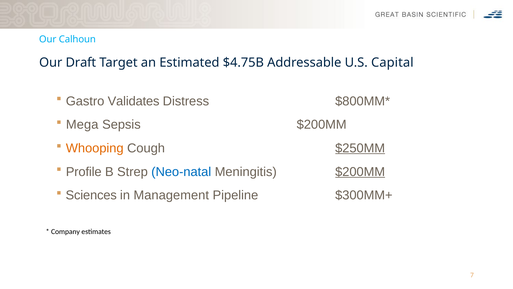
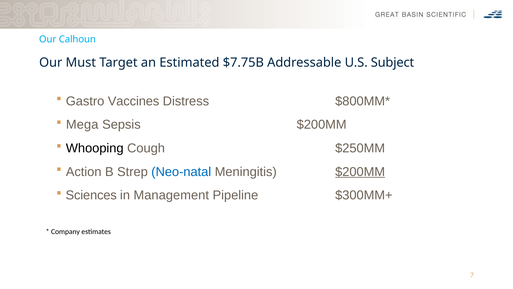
Draft: Draft -> Must
$4.75B: $4.75B -> $7.75B
Capital: Capital -> Subject
Validates: Validates -> Vaccines
Whooping colour: orange -> black
$250MM underline: present -> none
Profile: Profile -> Action
